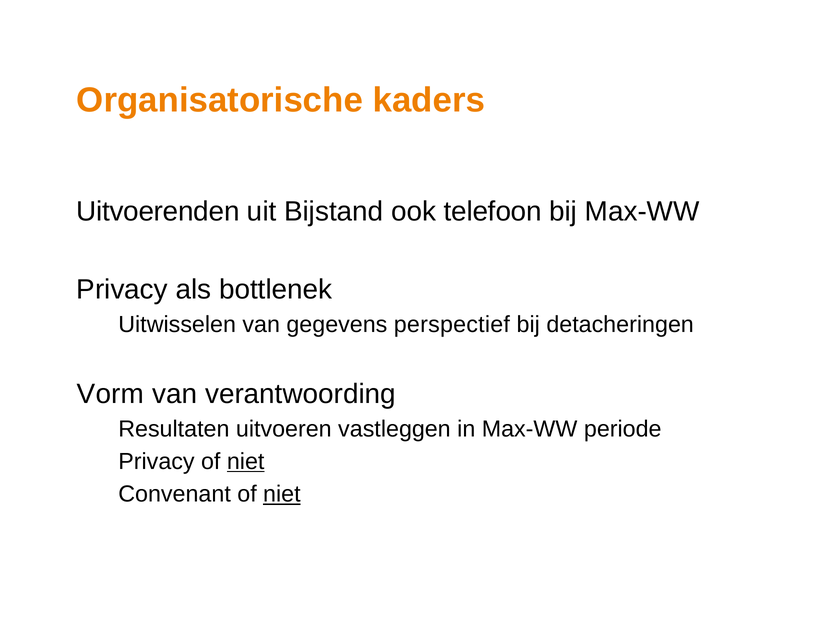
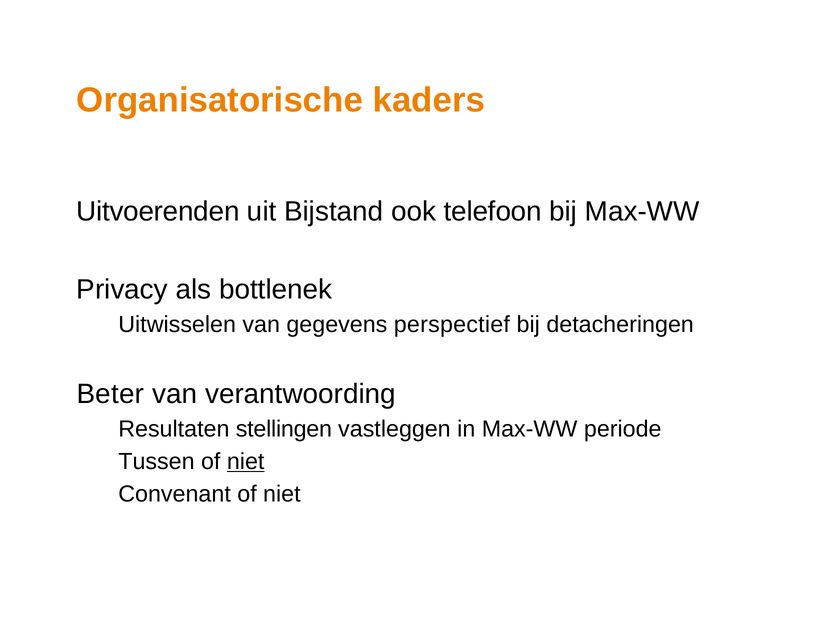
Vorm: Vorm -> Beter
uitvoeren: uitvoeren -> stellingen
Privacy at (156, 461): Privacy -> Tussen
niet at (282, 494) underline: present -> none
